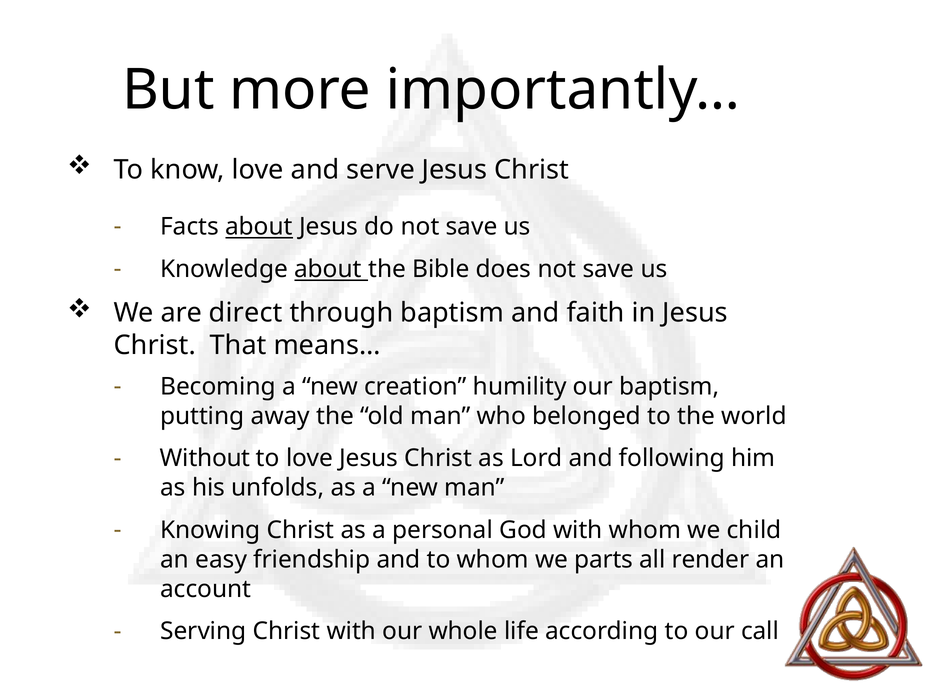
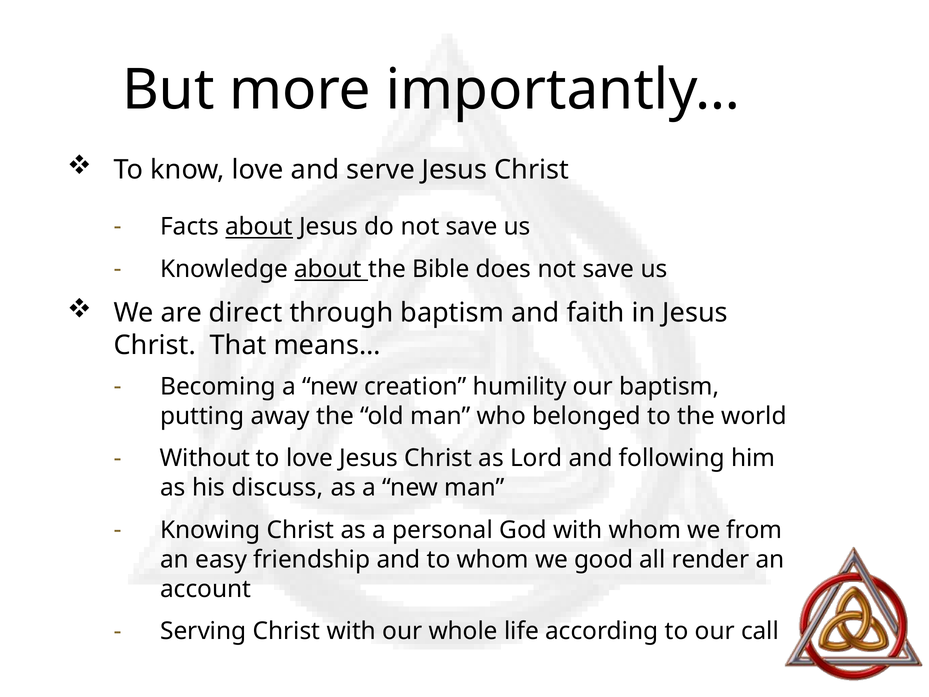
unfolds: unfolds -> discuss
child: child -> from
parts: parts -> good
